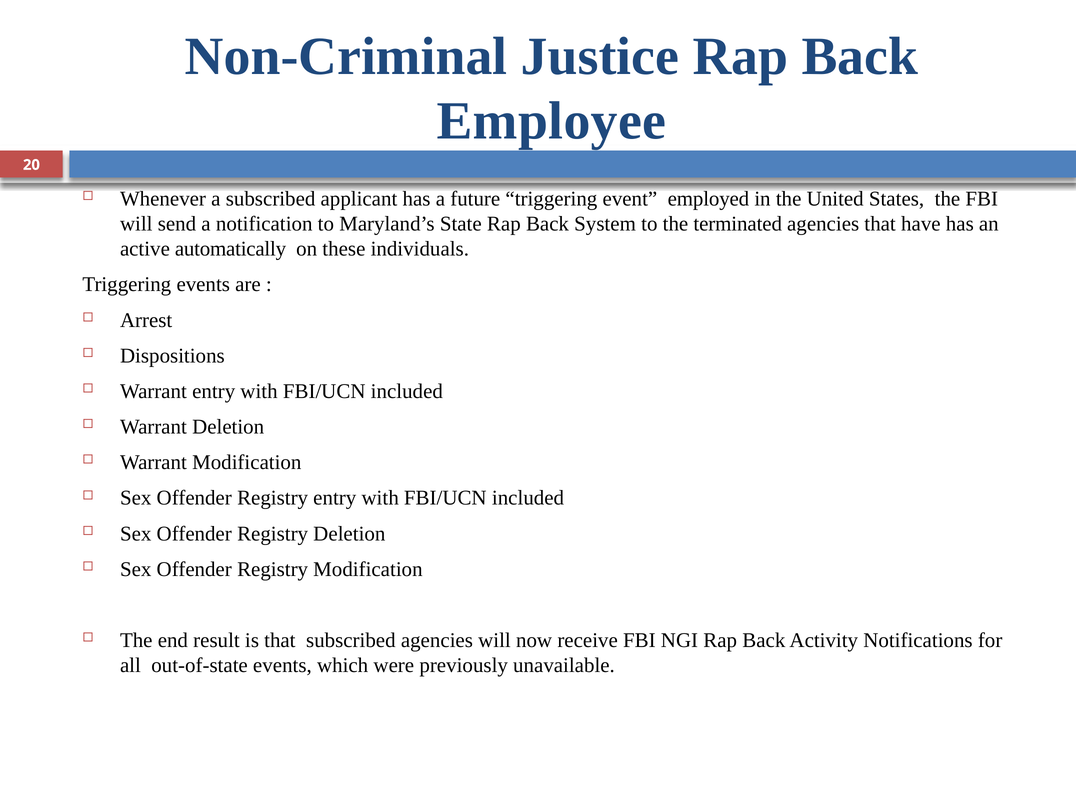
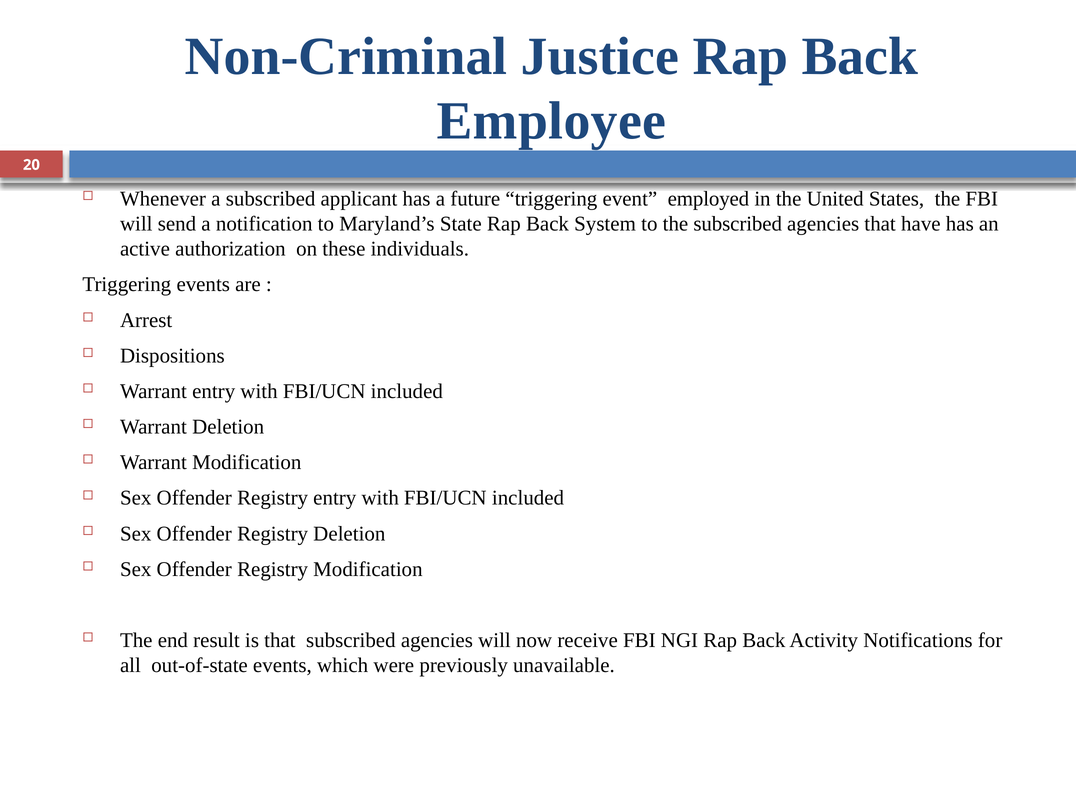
the terminated: terminated -> subscribed
automatically: automatically -> authorization
